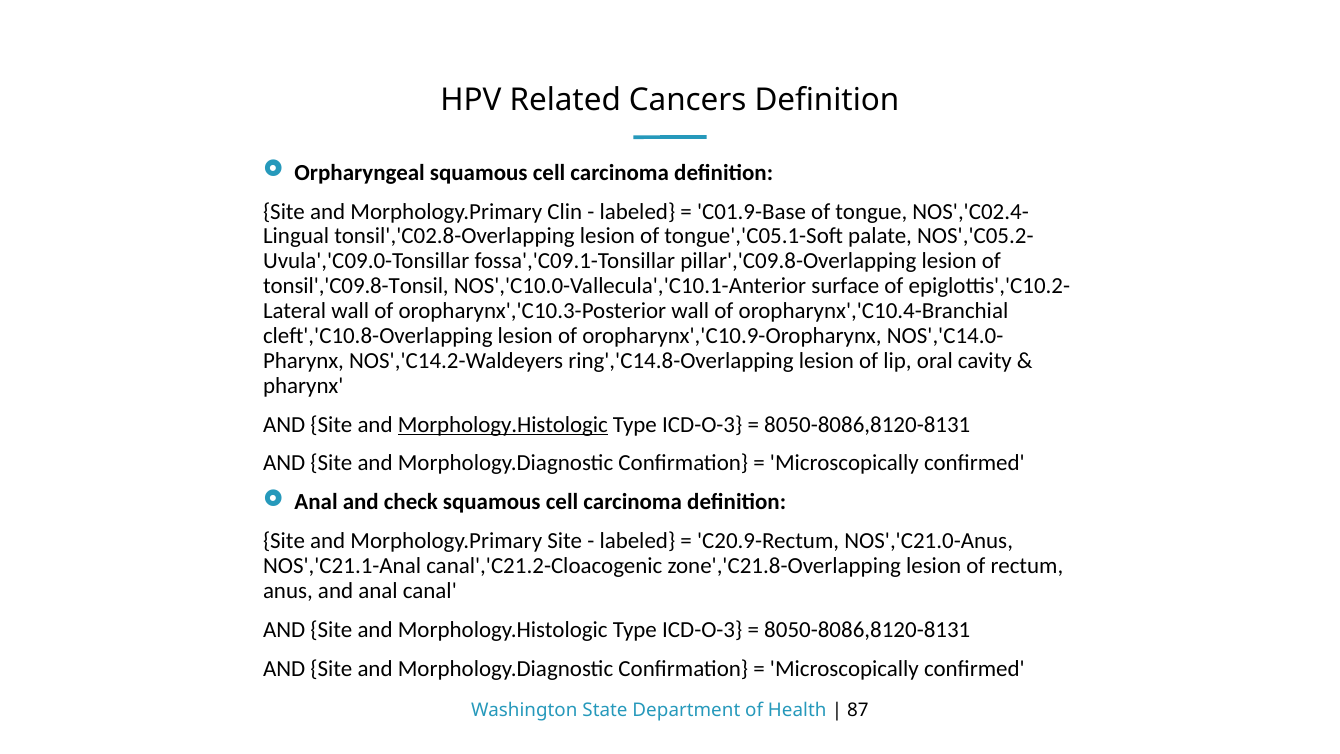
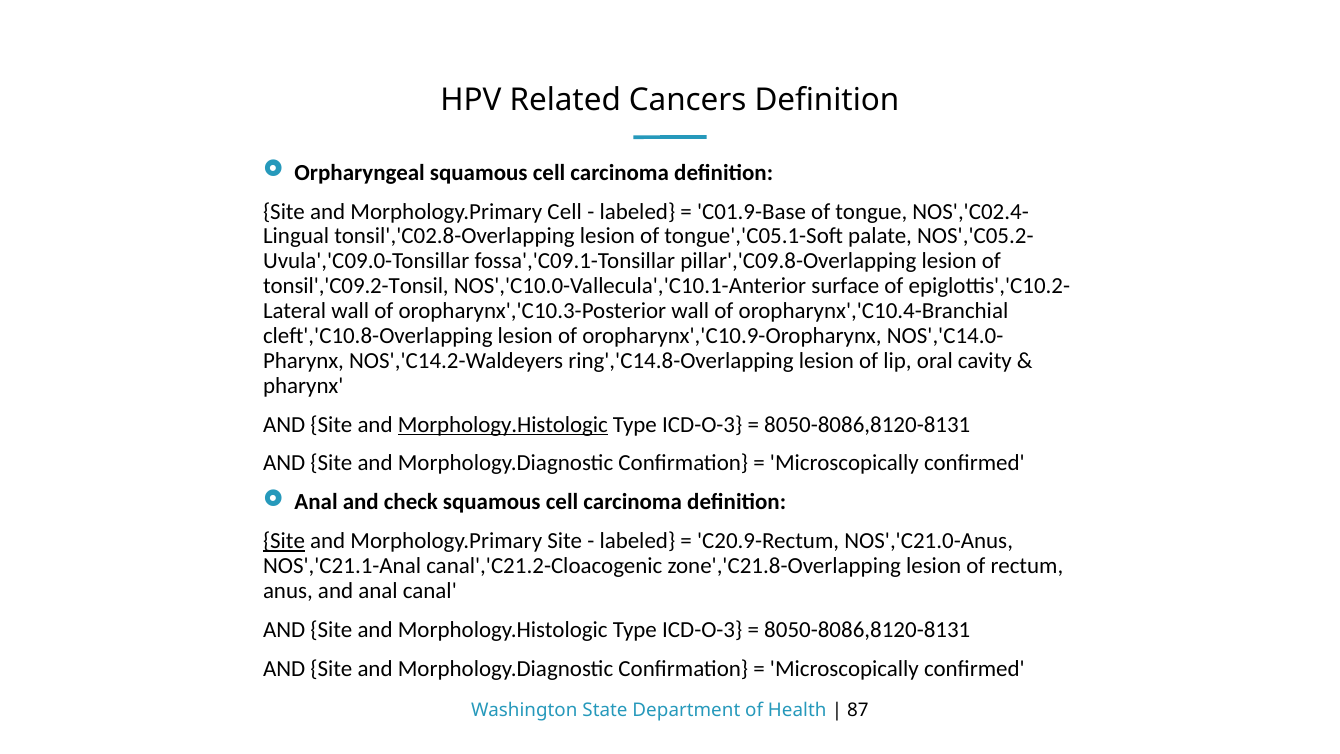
Morphology.Primary Clin: Clin -> Cell
tonsil','C09.8-Tonsil: tonsil','C09.8-Tonsil -> tonsil','C09.2-Tonsil
Site at (284, 541) underline: none -> present
